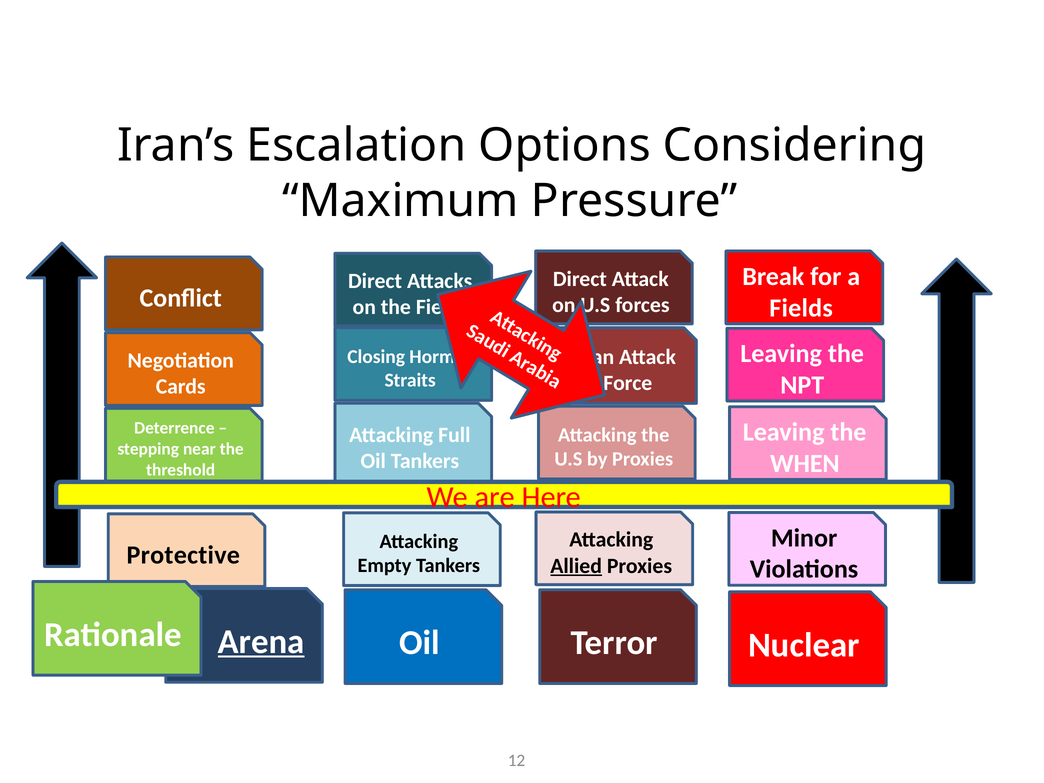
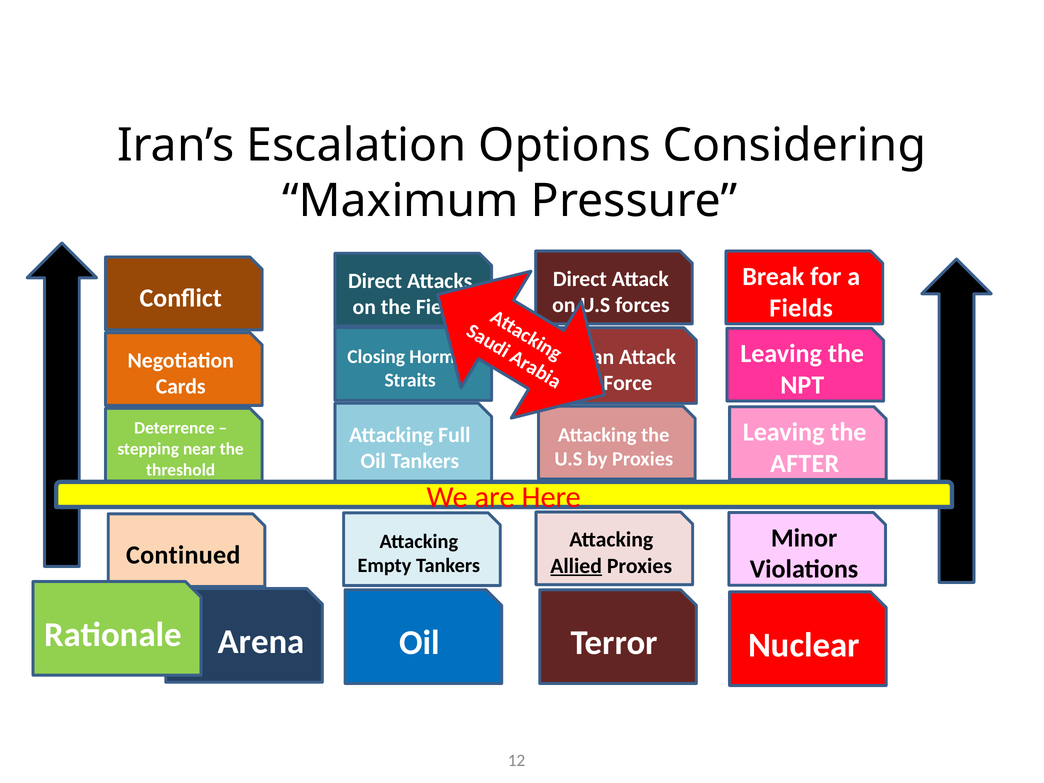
WHEN: WHEN -> AFTER
Protective: Protective -> Continued
Arena underline: present -> none
